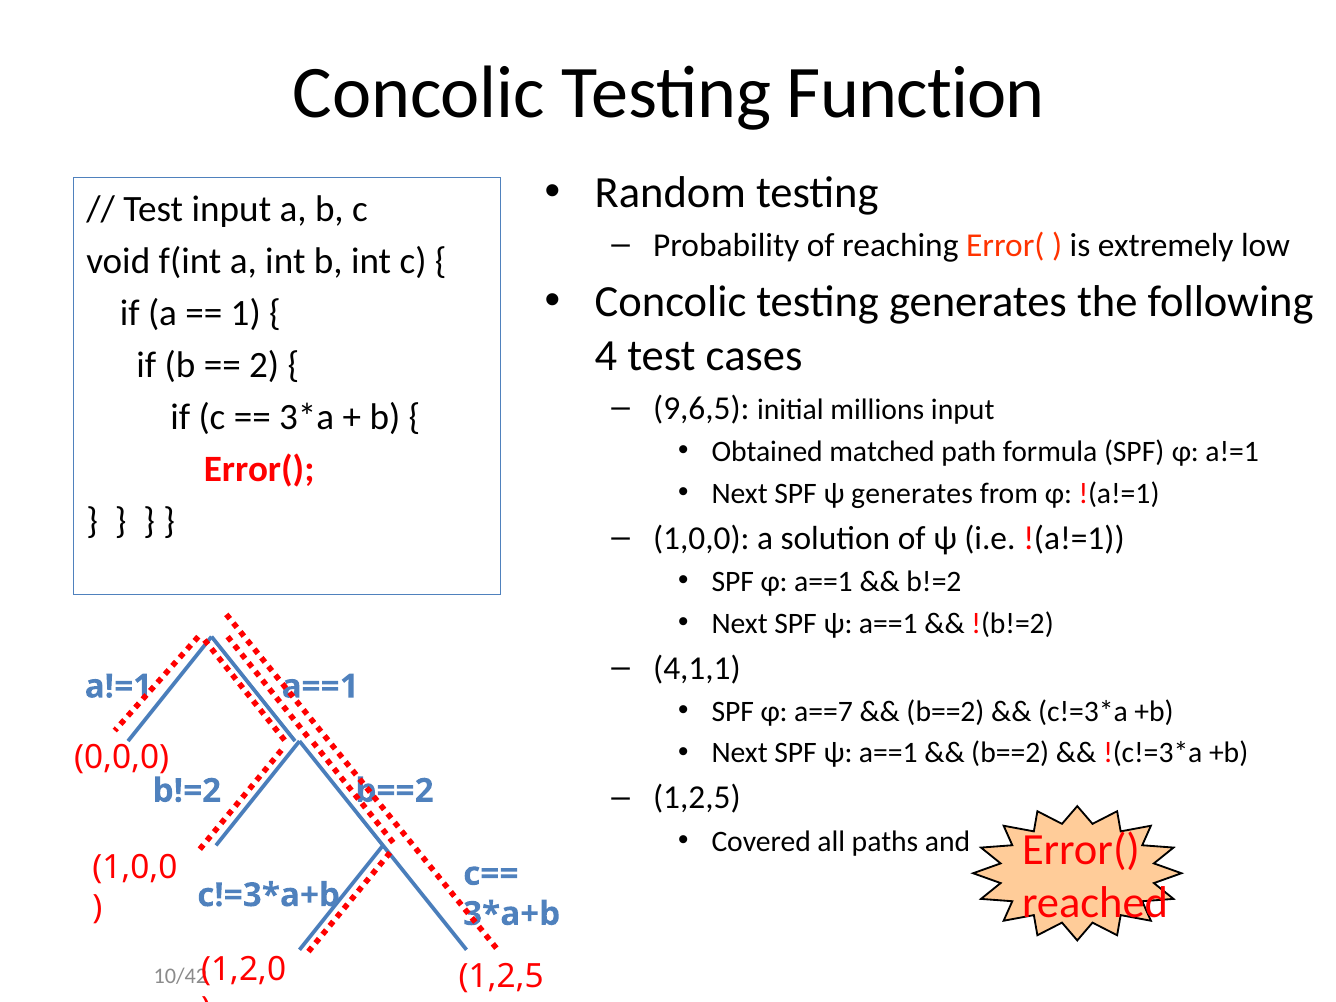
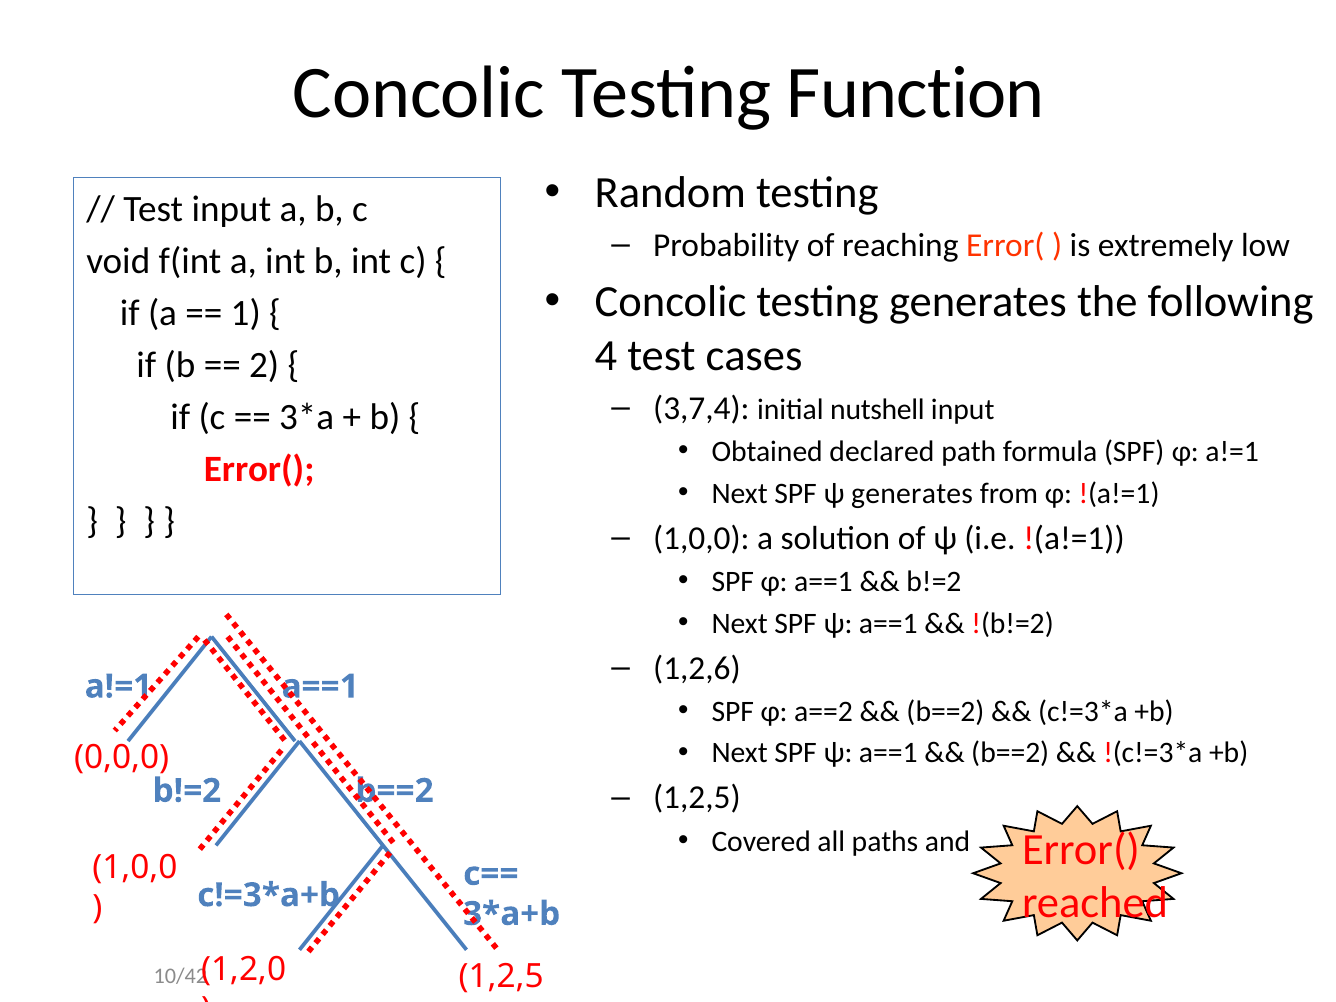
9,6,5: 9,6,5 -> 3,7,4
millions: millions -> nutshell
matched: matched -> declared
4,1,1: 4,1,1 -> 1,2,6
a==7: a==7 -> a==2
